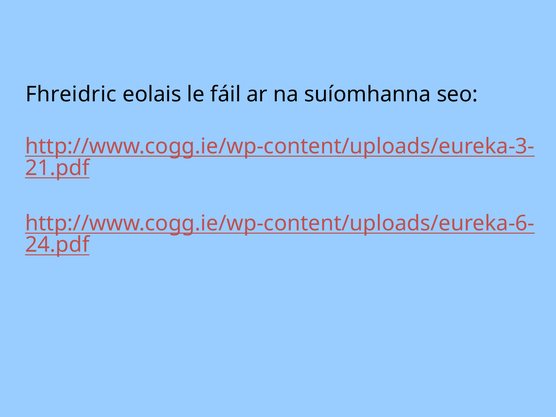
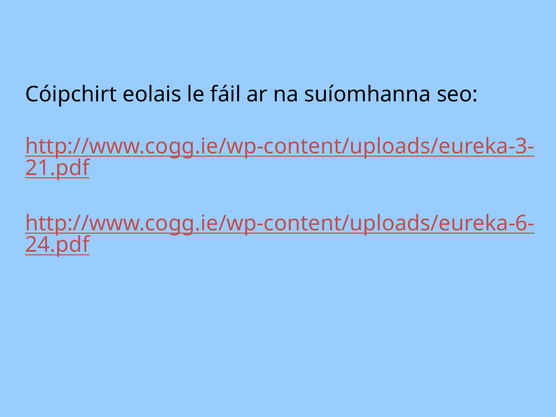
Fhreidric: Fhreidric -> Cóipchirt
